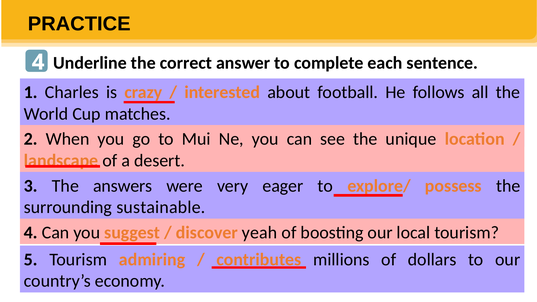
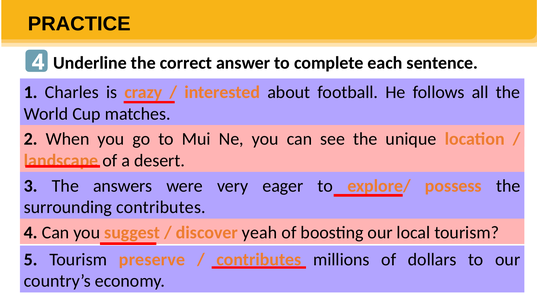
surrounding sustainable: sustainable -> contributes
admiring: admiring -> preserve
